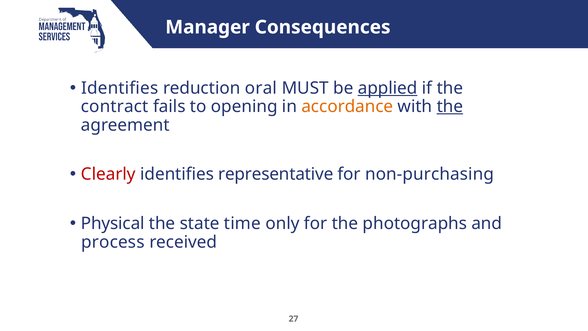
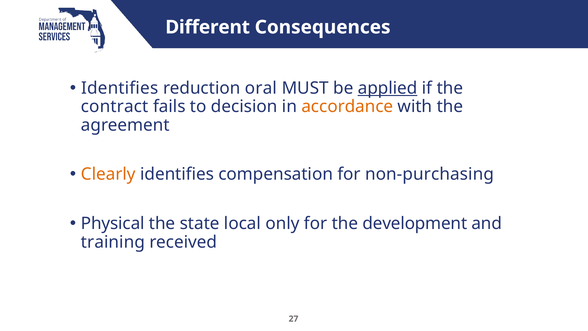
Manager: Manager -> Different
opening: opening -> decision
the at (450, 106) underline: present -> none
Clearly colour: red -> orange
representative: representative -> compensation
time: time -> local
photographs: photographs -> development
process: process -> training
